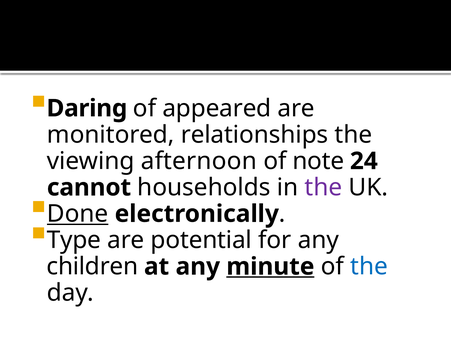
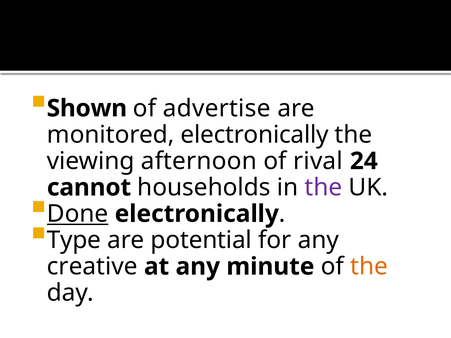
Daring: Daring -> Shown
appeared: appeared -> advertise
monitored relationships: relationships -> electronically
note: note -> rival
children: children -> creative
minute underline: present -> none
the at (369, 267) colour: blue -> orange
